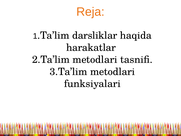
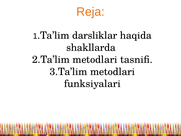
harakatlar: harakatlar -> shakllarda
